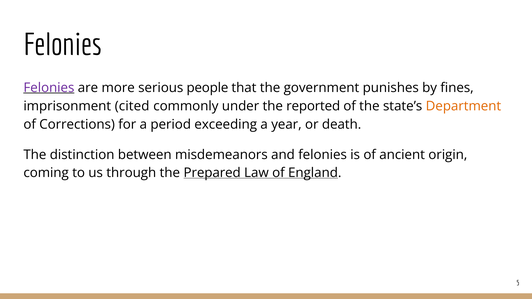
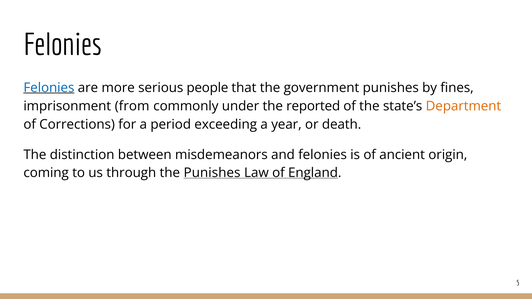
Felonies at (49, 88) colour: purple -> blue
cited: cited -> from
the Prepared: Prepared -> Punishes
